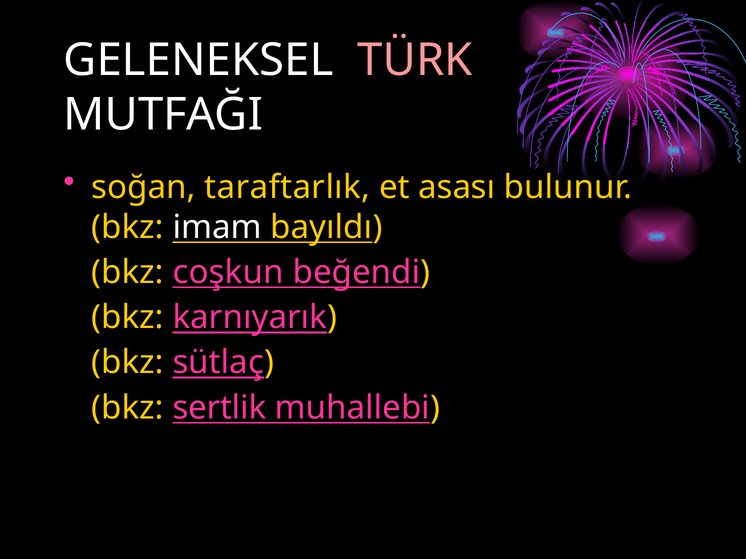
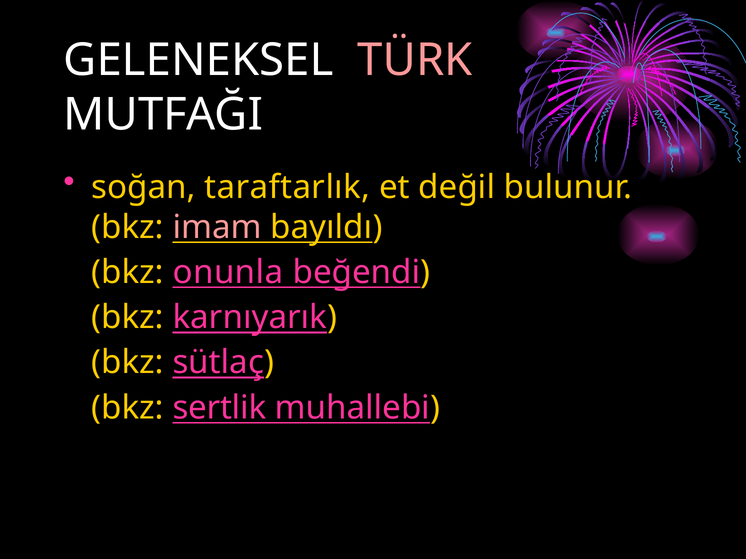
asası: asası -> değil
imam colour: white -> pink
coşkun: coşkun -> onunla
